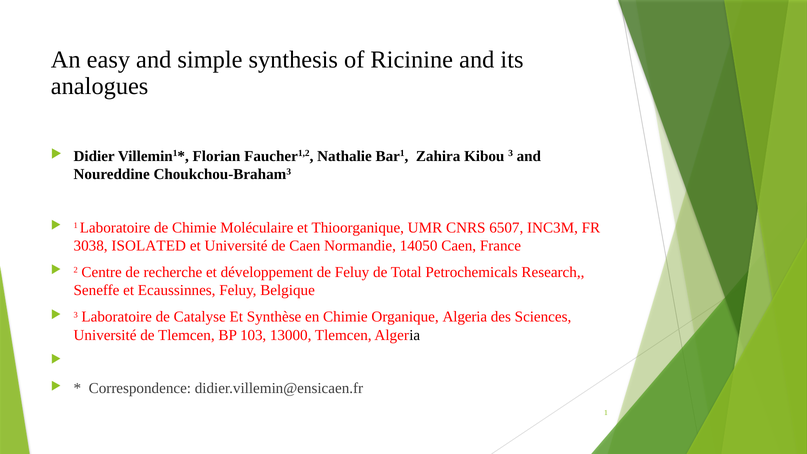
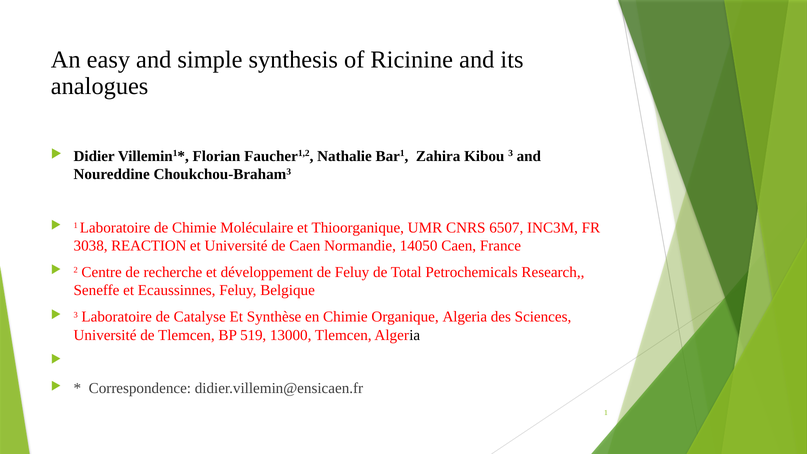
ISOLATED: ISOLATED -> REACTION
103: 103 -> 519
